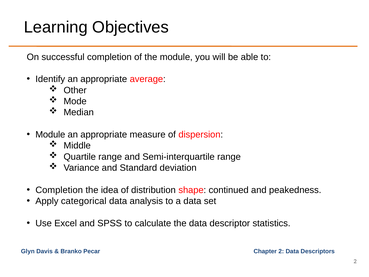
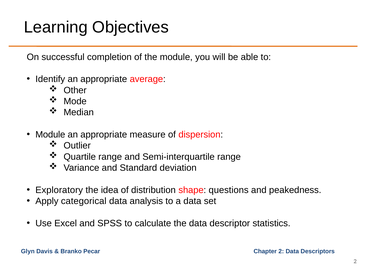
Middle: Middle -> Outlier
Completion at (59, 190): Completion -> Exploratory
continued: continued -> questions
